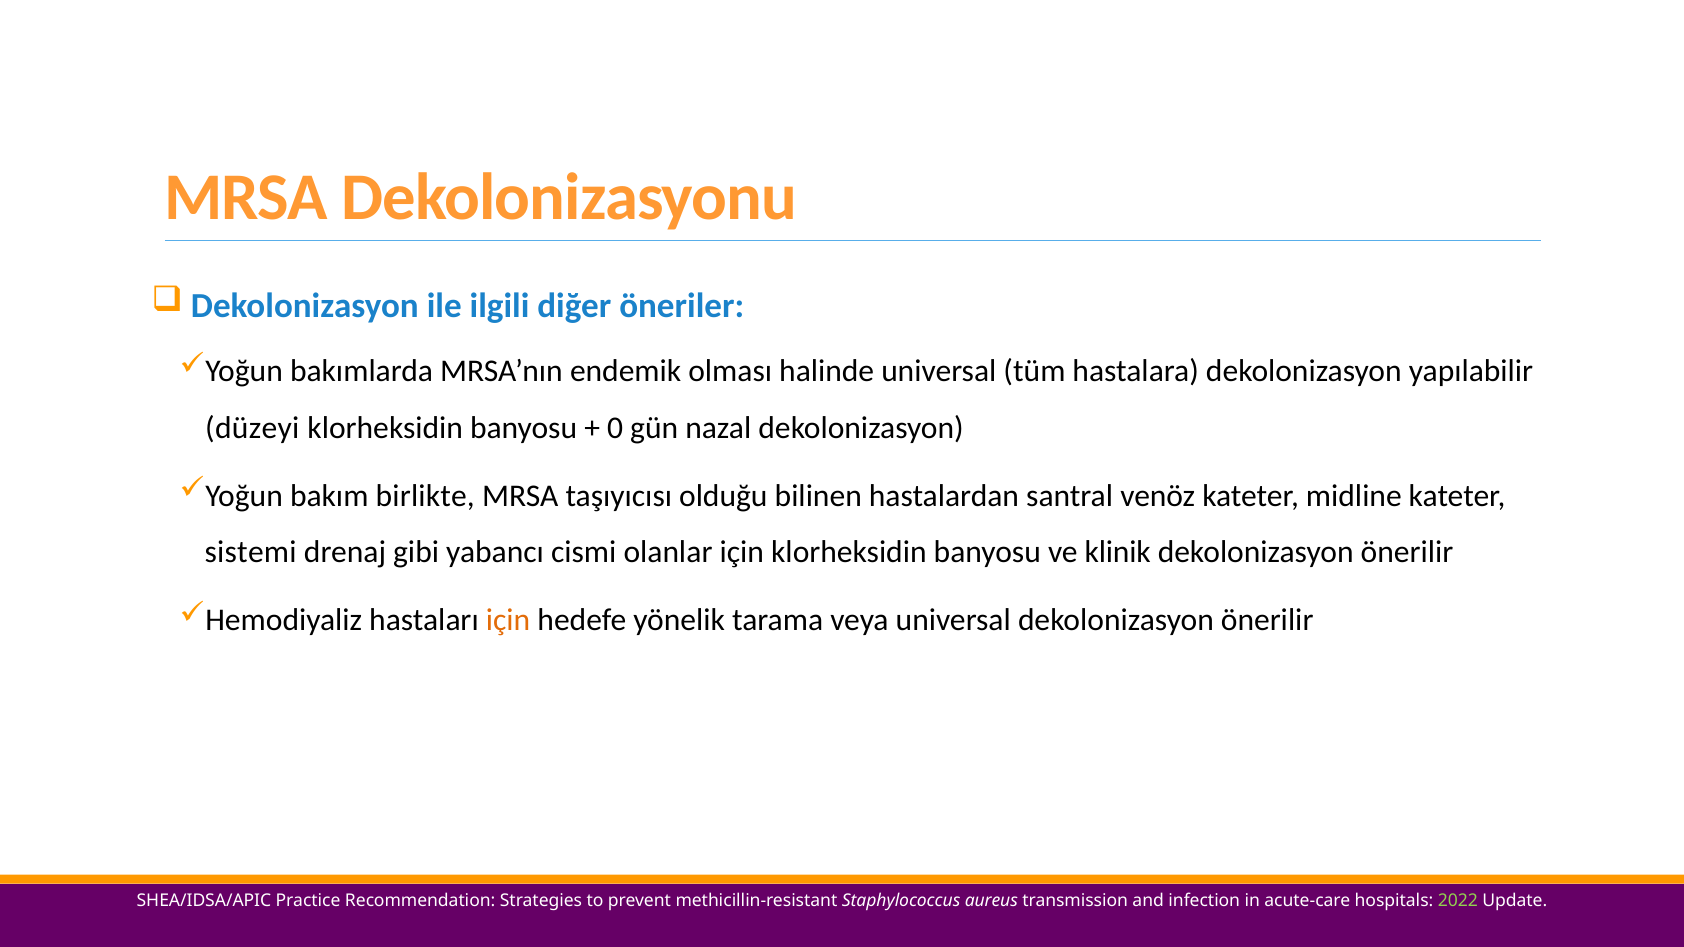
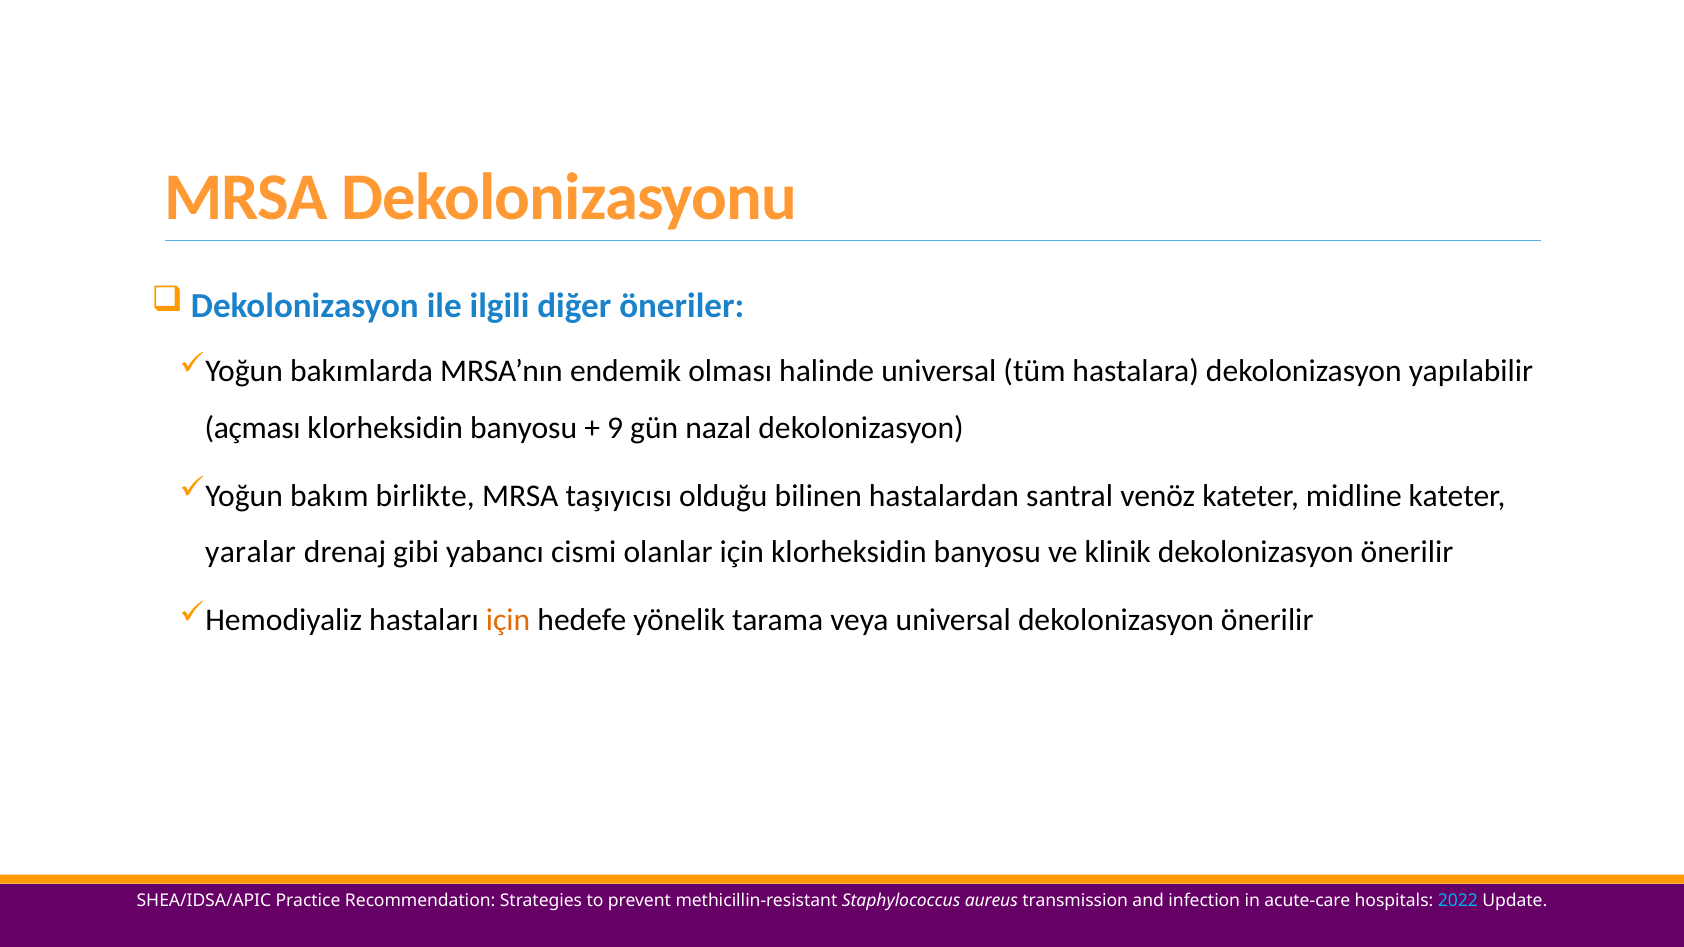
düzeyi: düzeyi -> açması
0: 0 -> 9
sistemi: sistemi -> yaralar
2022 colour: light green -> light blue
